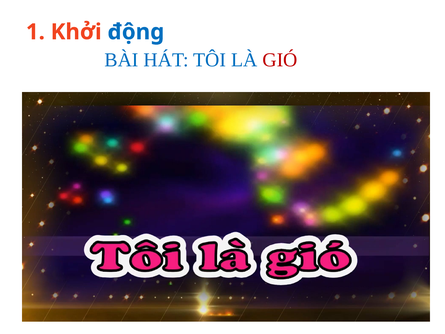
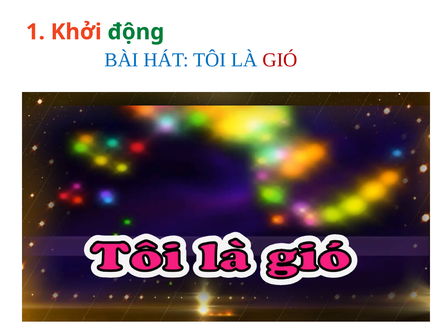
động colour: blue -> green
